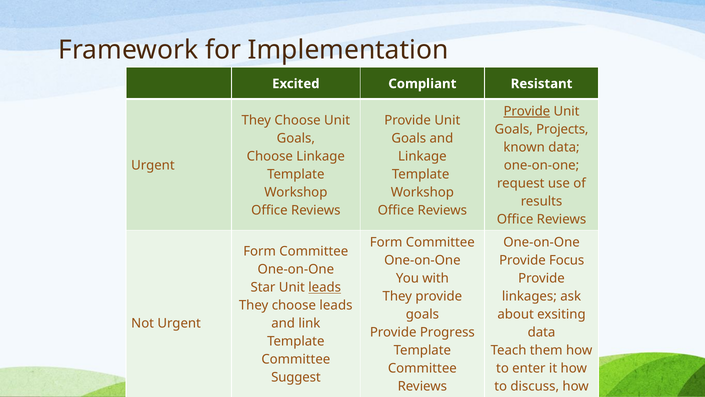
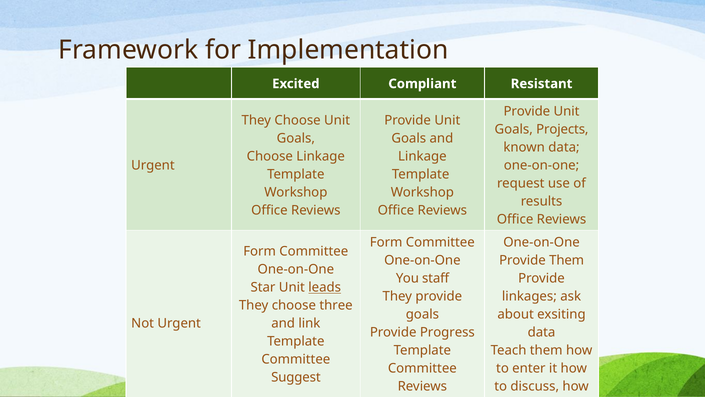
Provide at (527, 111) underline: present -> none
Provide Focus: Focus -> Them
with: with -> staff
choose leads: leads -> three
